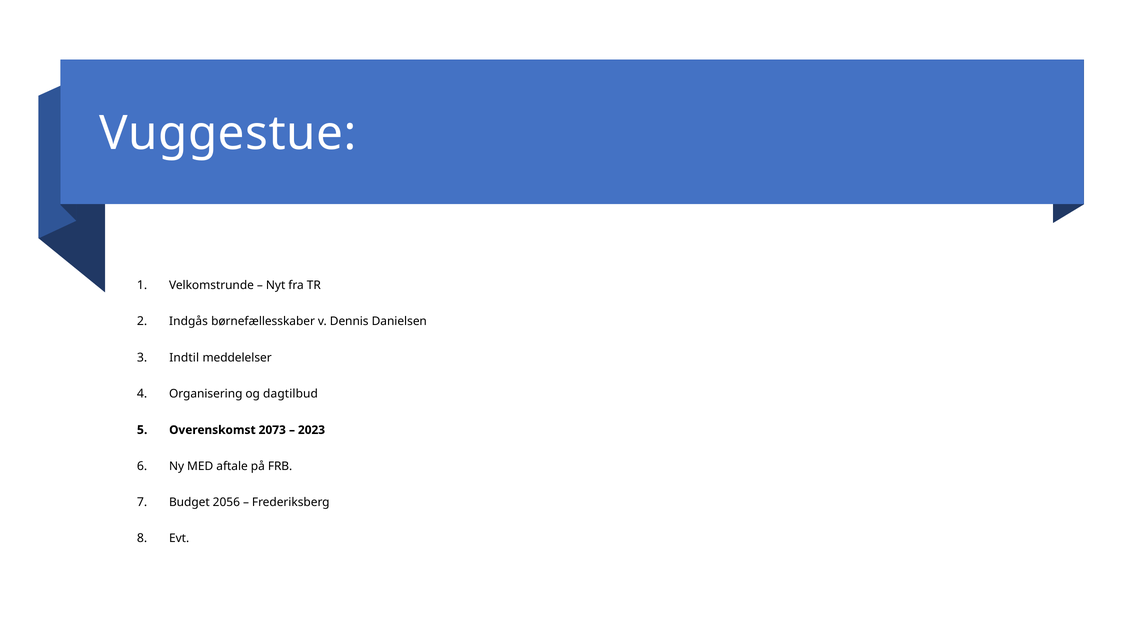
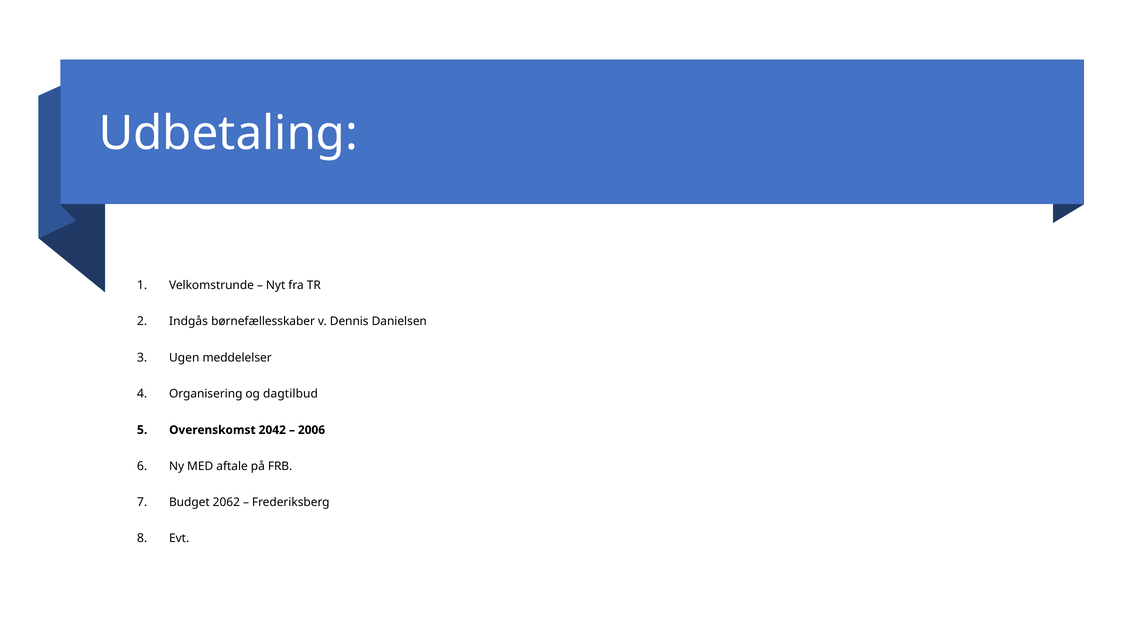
Vuggestue: Vuggestue -> Udbetaling
Indtil: Indtil -> Ugen
2073: 2073 -> 2042
2023: 2023 -> 2006
2056: 2056 -> 2062
